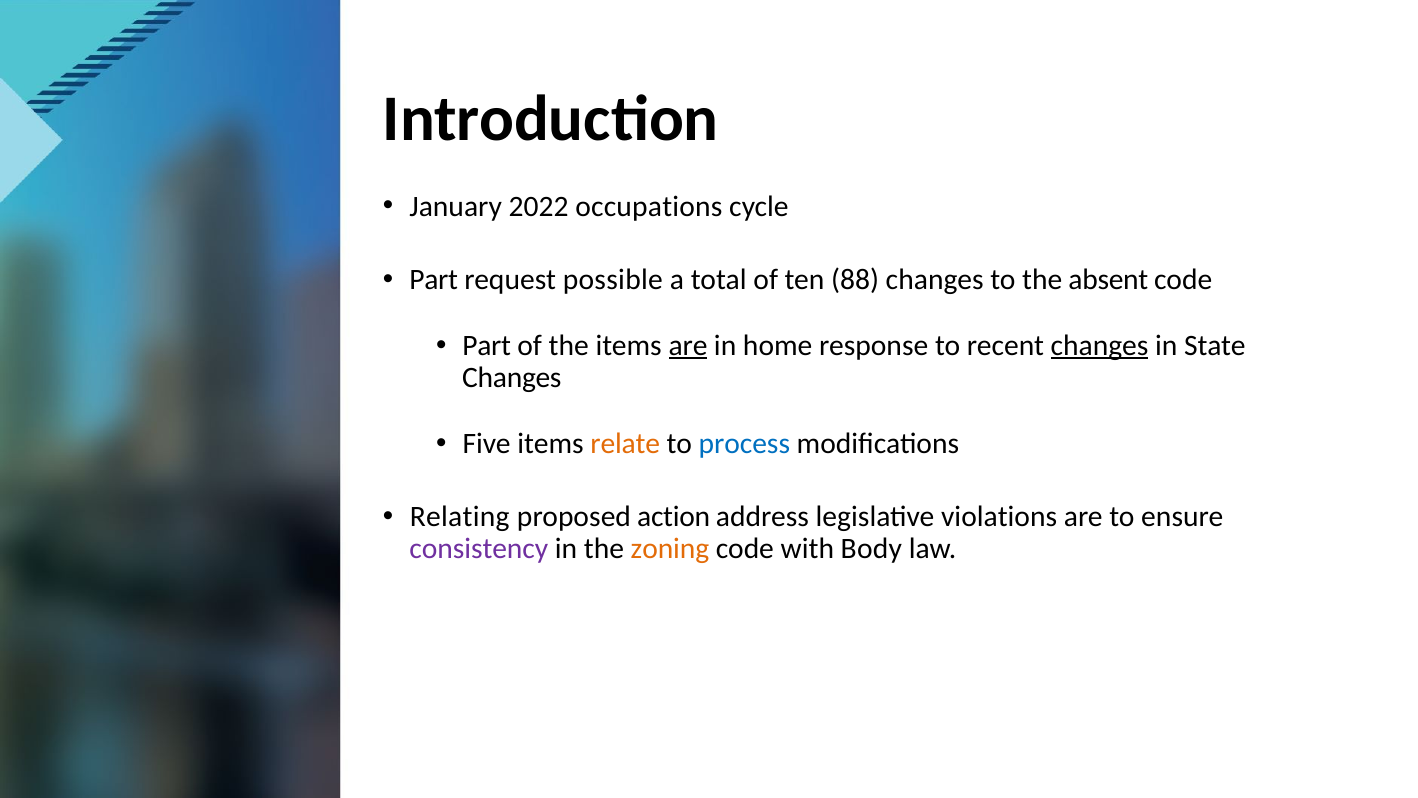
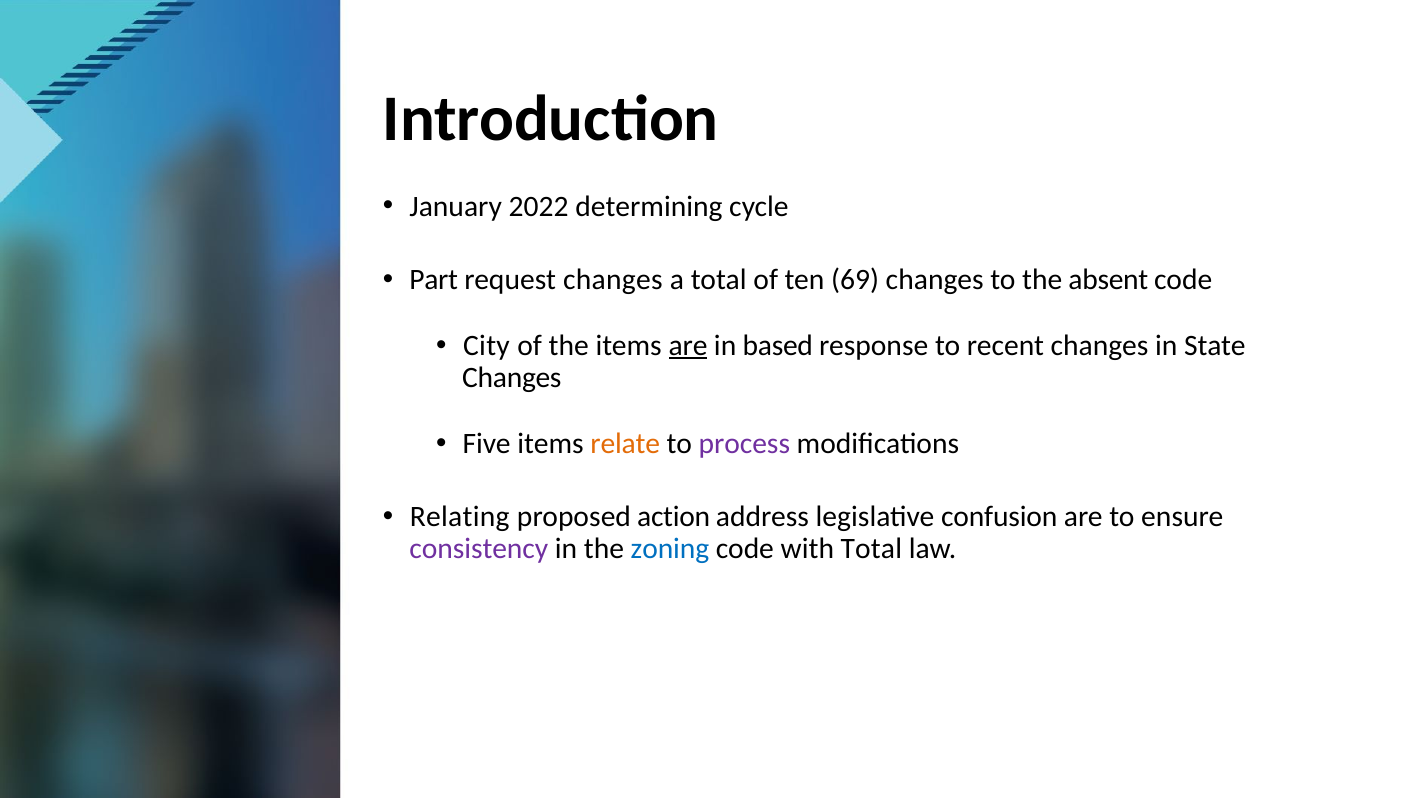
occupations: occupations -> determining
request possible: possible -> changes
88: 88 -> 69
Part at (487, 345): Part -> City
home: home -> based
changes at (1100, 345) underline: present -> none
process colour: blue -> purple
violations: violations -> confusion
zoning colour: orange -> blue
with Body: Body -> Total
